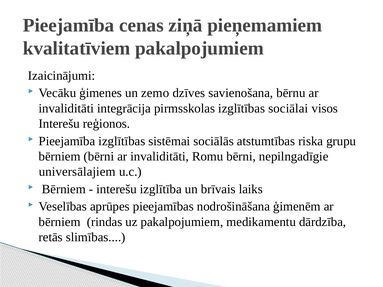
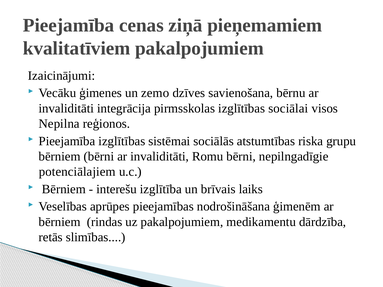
Interešu at (59, 124): Interešu -> Nepilna
universālajiem: universālajiem -> potenciālajiem
